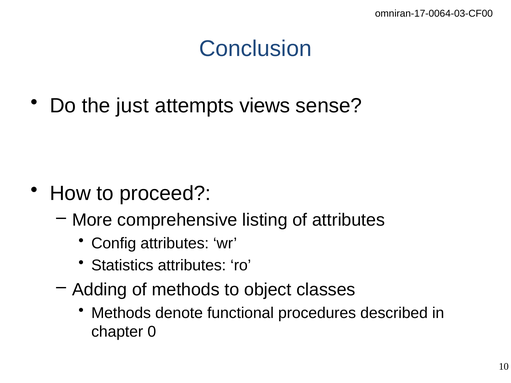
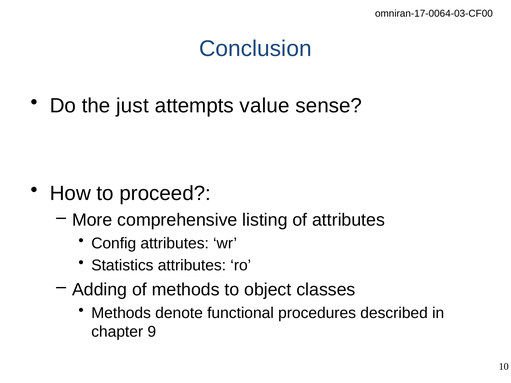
views: views -> value
0: 0 -> 9
